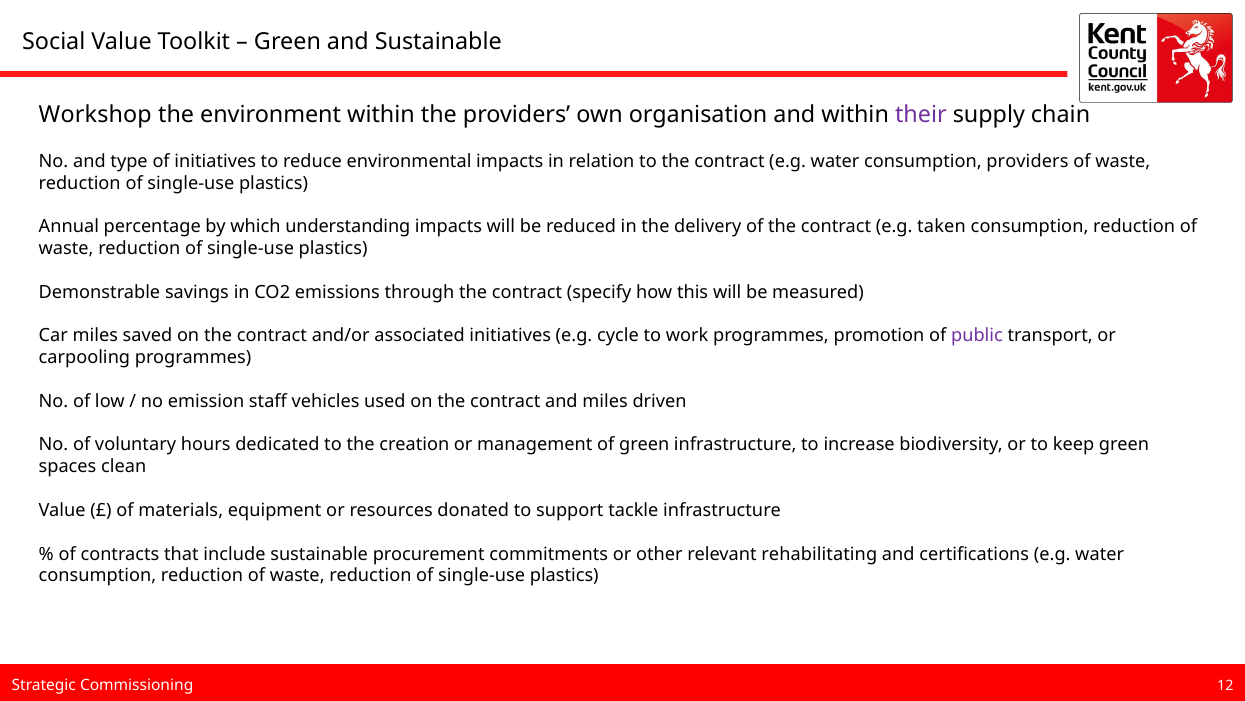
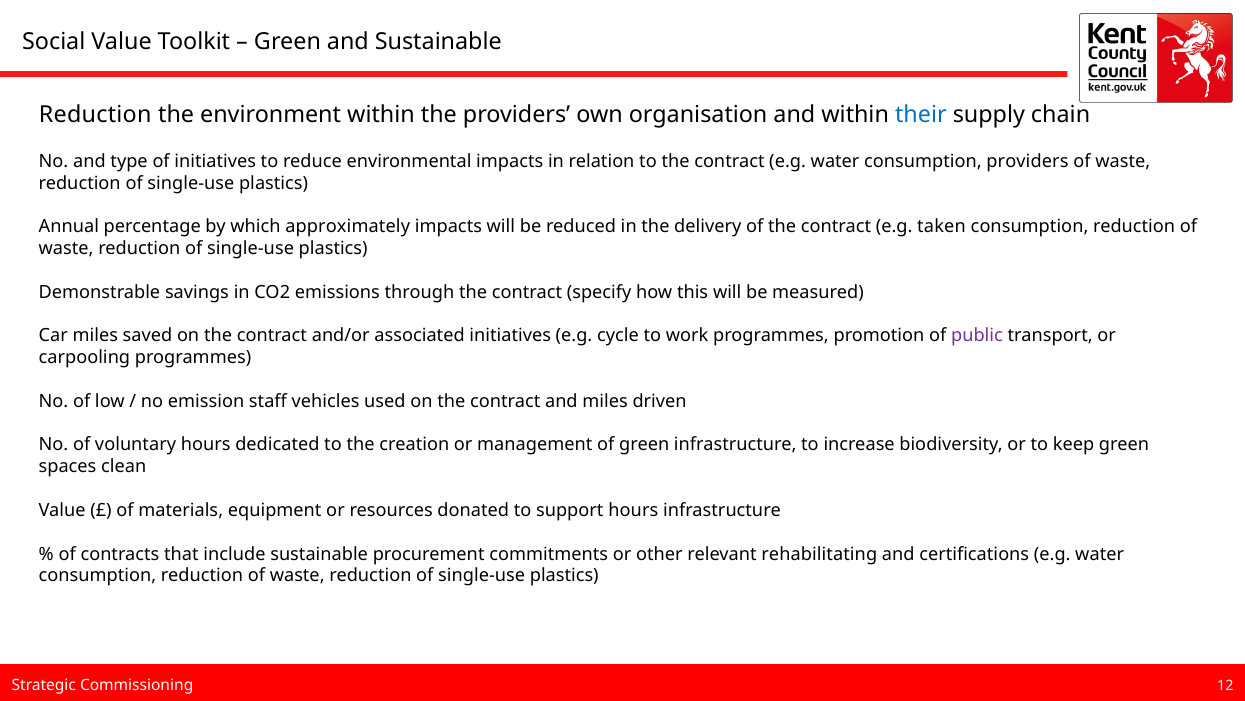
Workshop at (95, 115): Workshop -> Reduction
their colour: purple -> blue
understanding: understanding -> approximately
support tackle: tackle -> hours
